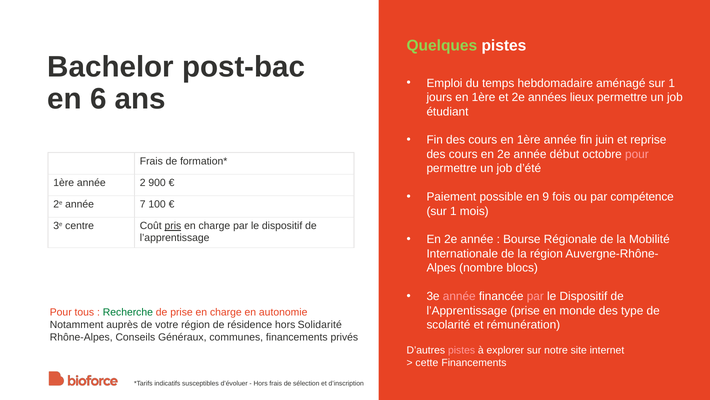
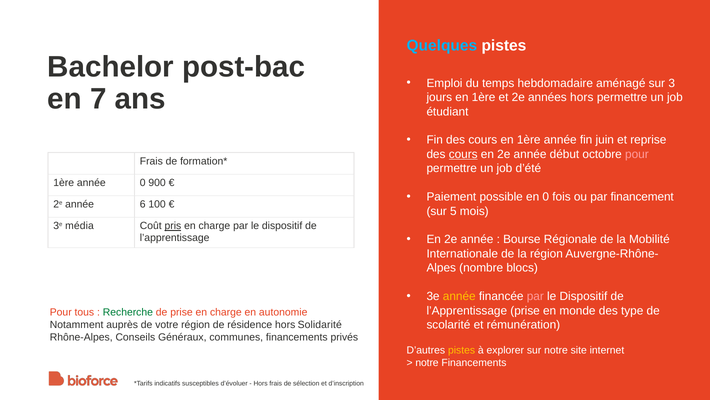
Quelques colour: light green -> light blue
aménagé sur 1: 1 -> 3
6: 6 -> 7
années lieux: lieux -> hors
cours at (463, 154) underline: none -> present
année 2: 2 -> 0
en 9: 9 -> 0
compétence: compétence -> financement
7: 7 -> 6
1 at (453, 211): 1 -> 5
centre: centre -> média
année at (459, 296) colour: pink -> yellow
pistes at (462, 350) colour: pink -> yellow
cette at (427, 362): cette -> notre
